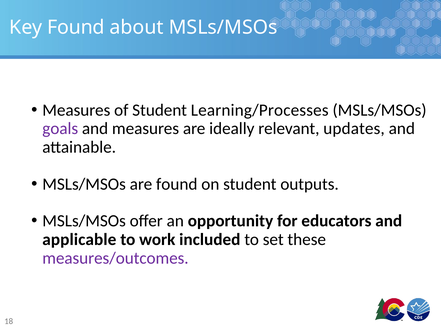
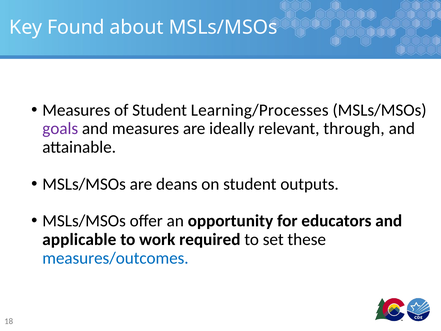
updates: updates -> through
are found: found -> deans
included: included -> required
measures/outcomes colour: purple -> blue
